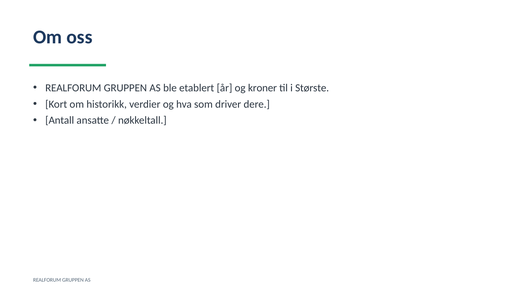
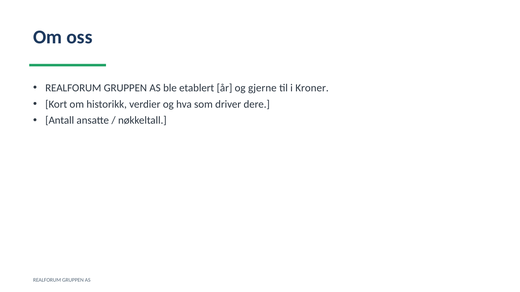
kroner: kroner -> gjerne
Største: Største -> Kroner
